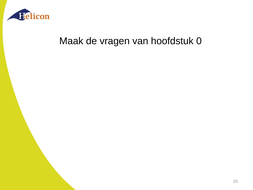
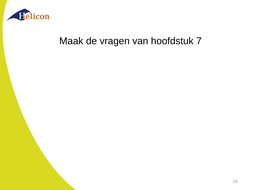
0: 0 -> 7
